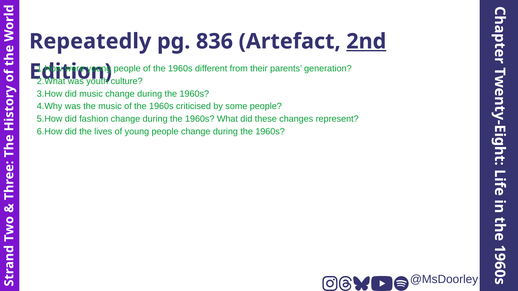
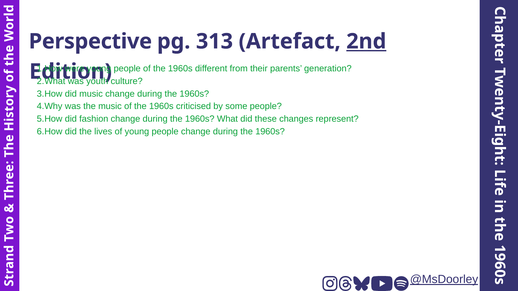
Repeatedly: Repeatedly -> Perspective
836: 836 -> 313
@MsDoorley underline: none -> present
